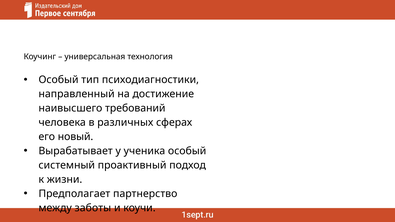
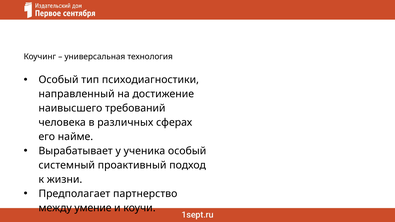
новый: новый -> найме
заботы: заботы -> умение
